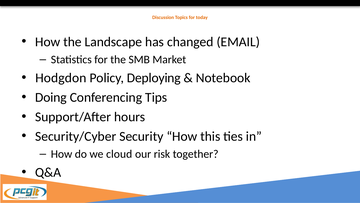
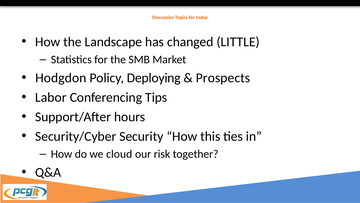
EMAIL: EMAIL -> LITTLE
Notebook: Notebook -> Prospects
Doing: Doing -> Labor
